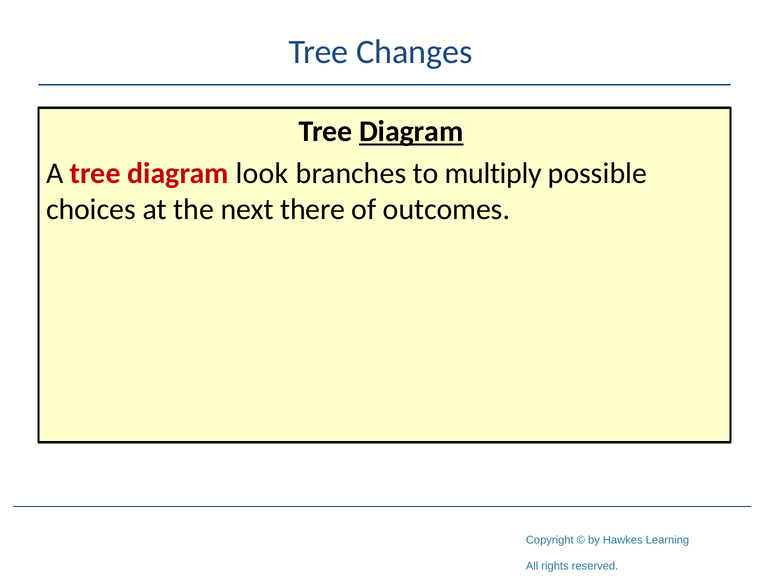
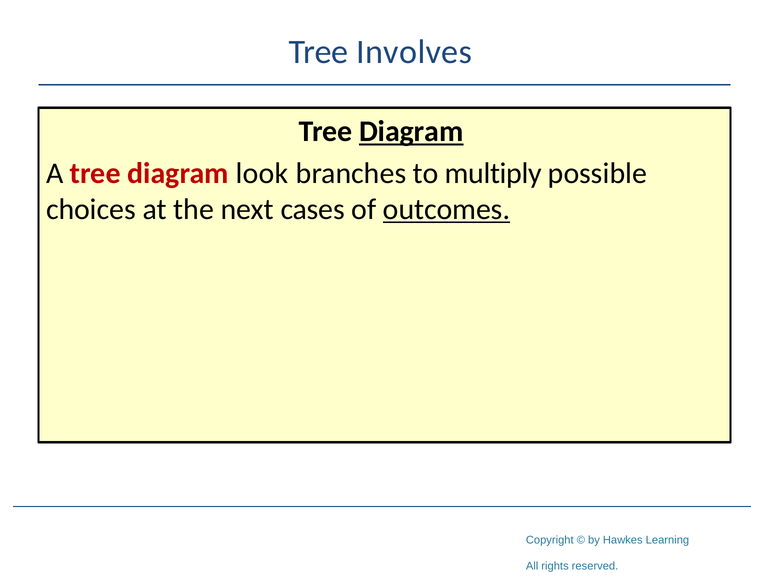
Changes: Changes -> Involves
there: there -> cases
outcomes underline: none -> present
